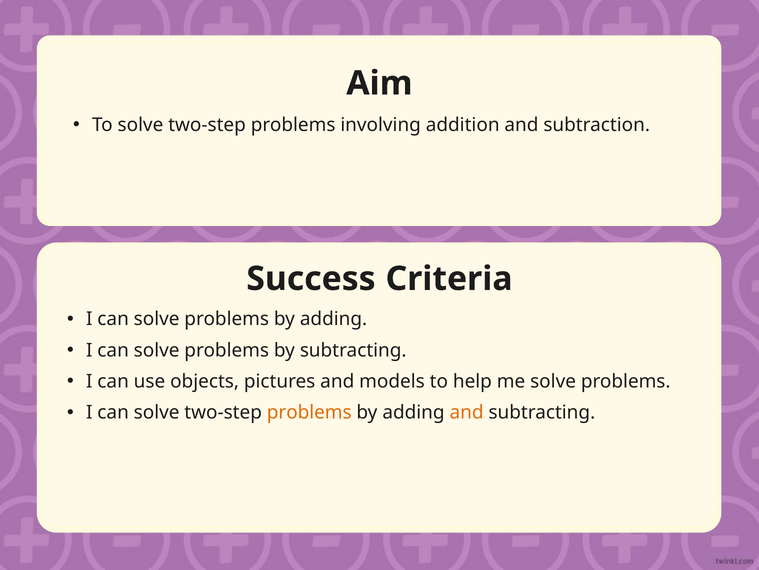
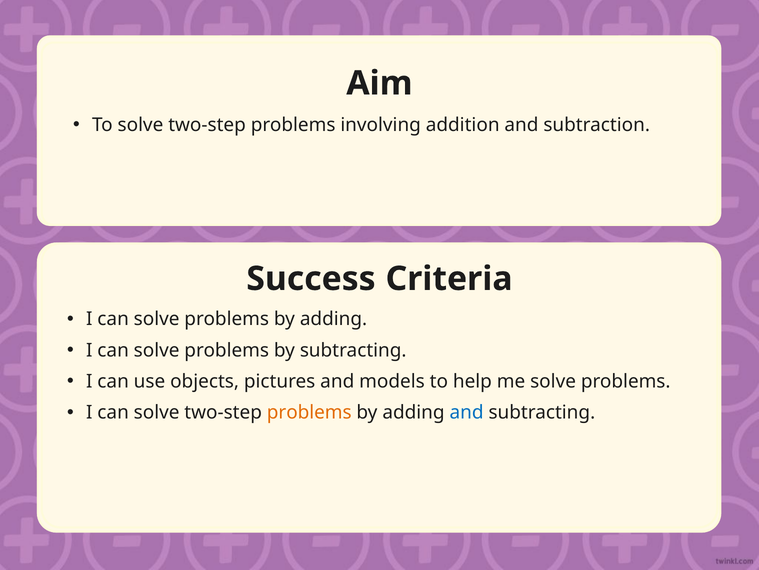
and at (467, 412) colour: orange -> blue
